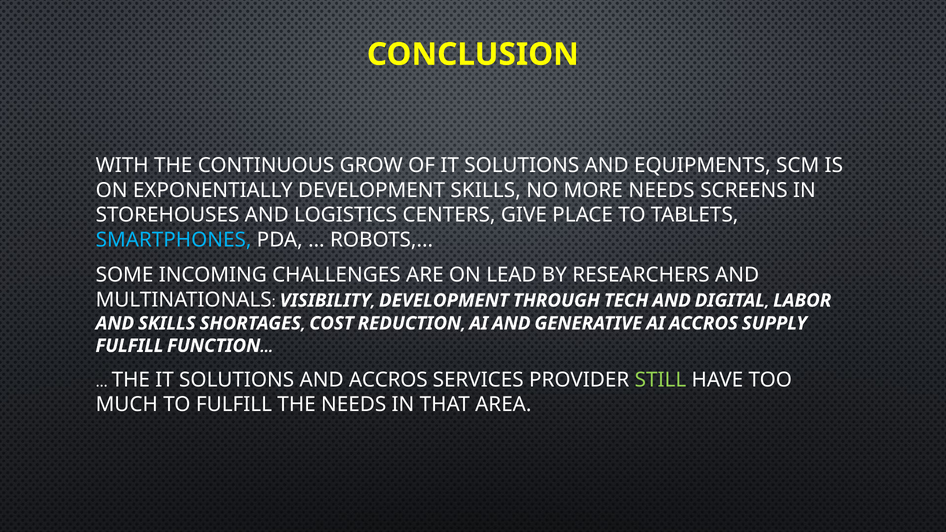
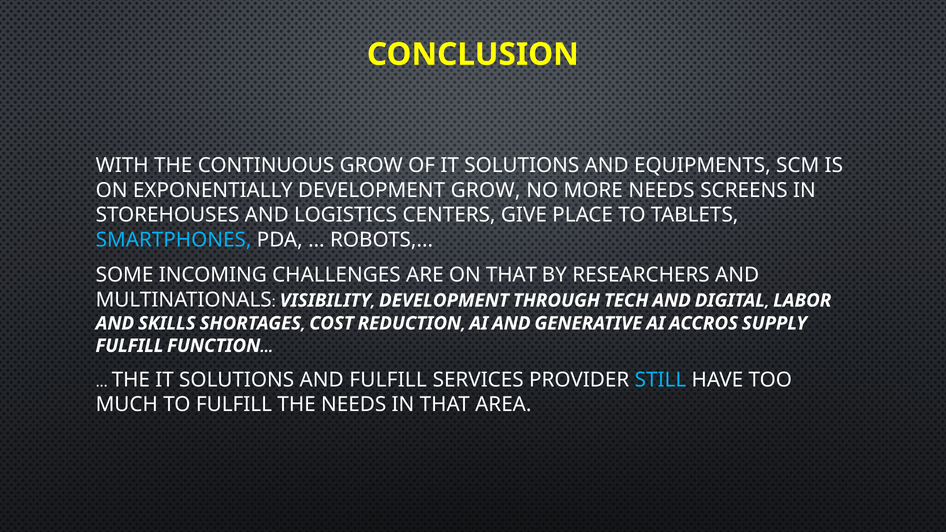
DEVELOPMENT SKILLS: SKILLS -> GROW
ON LEAD: LEAD -> THAT
AND ACCROS: ACCROS -> FULFILL
STILL colour: light green -> light blue
